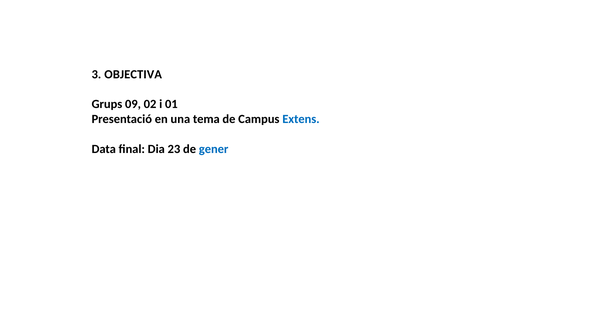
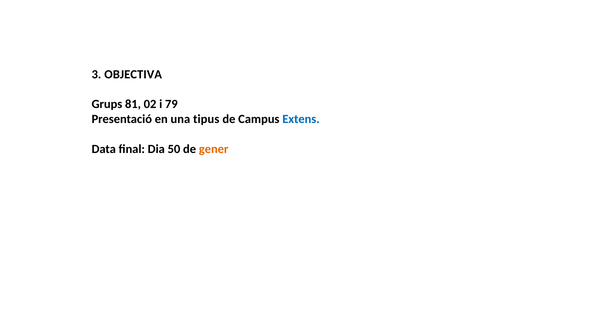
09: 09 -> 81
01: 01 -> 79
tema: tema -> tipus
23: 23 -> 50
gener colour: blue -> orange
